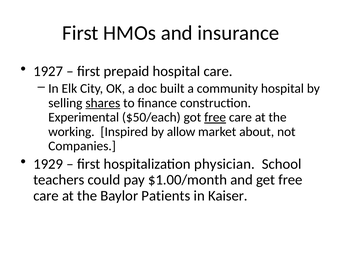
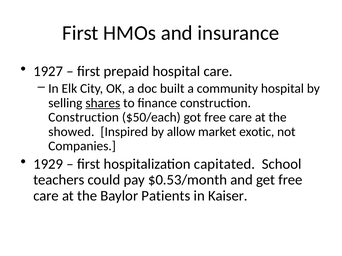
Experimental at (84, 118): Experimental -> Construction
free at (215, 118) underline: present -> none
working: working -> showed
about: about -> exotic
physician: physician -> capitated
$1.00/month: $1.00/month -> $0.53/month
